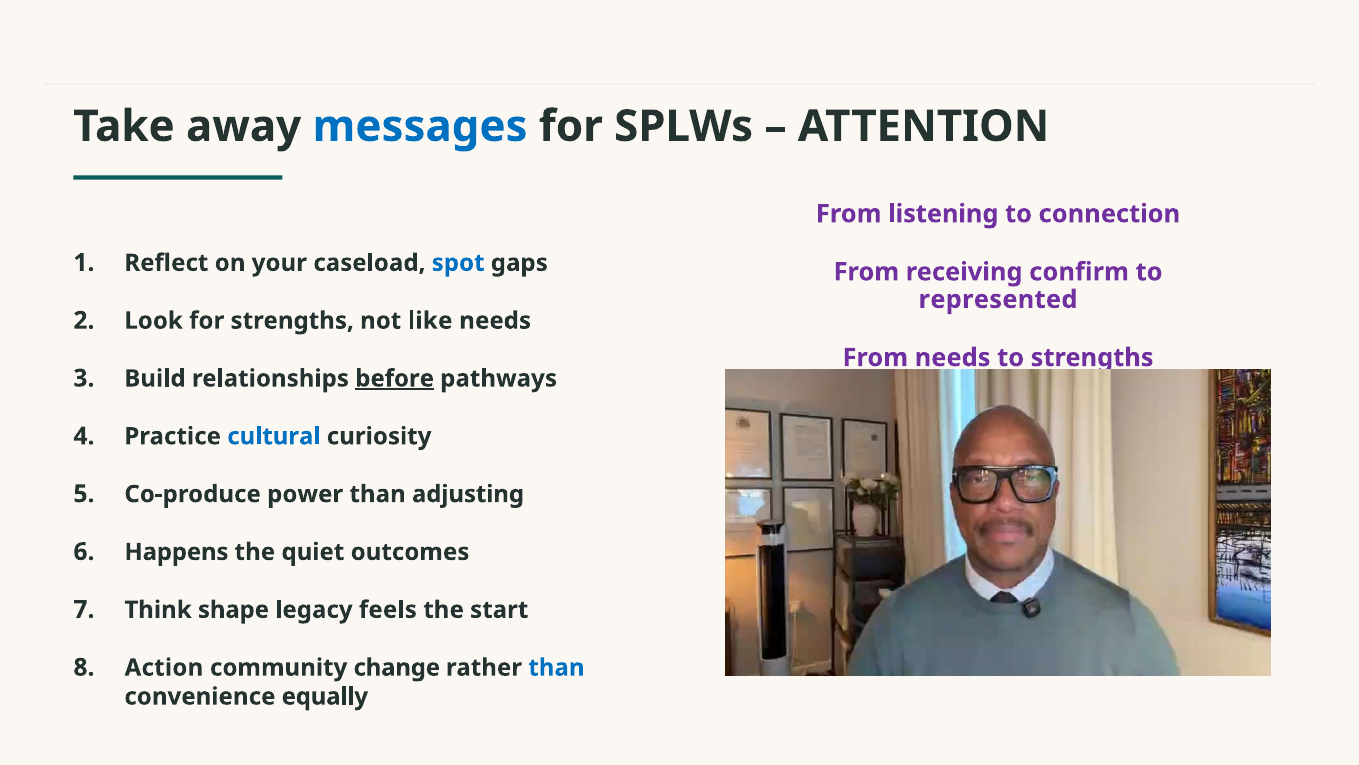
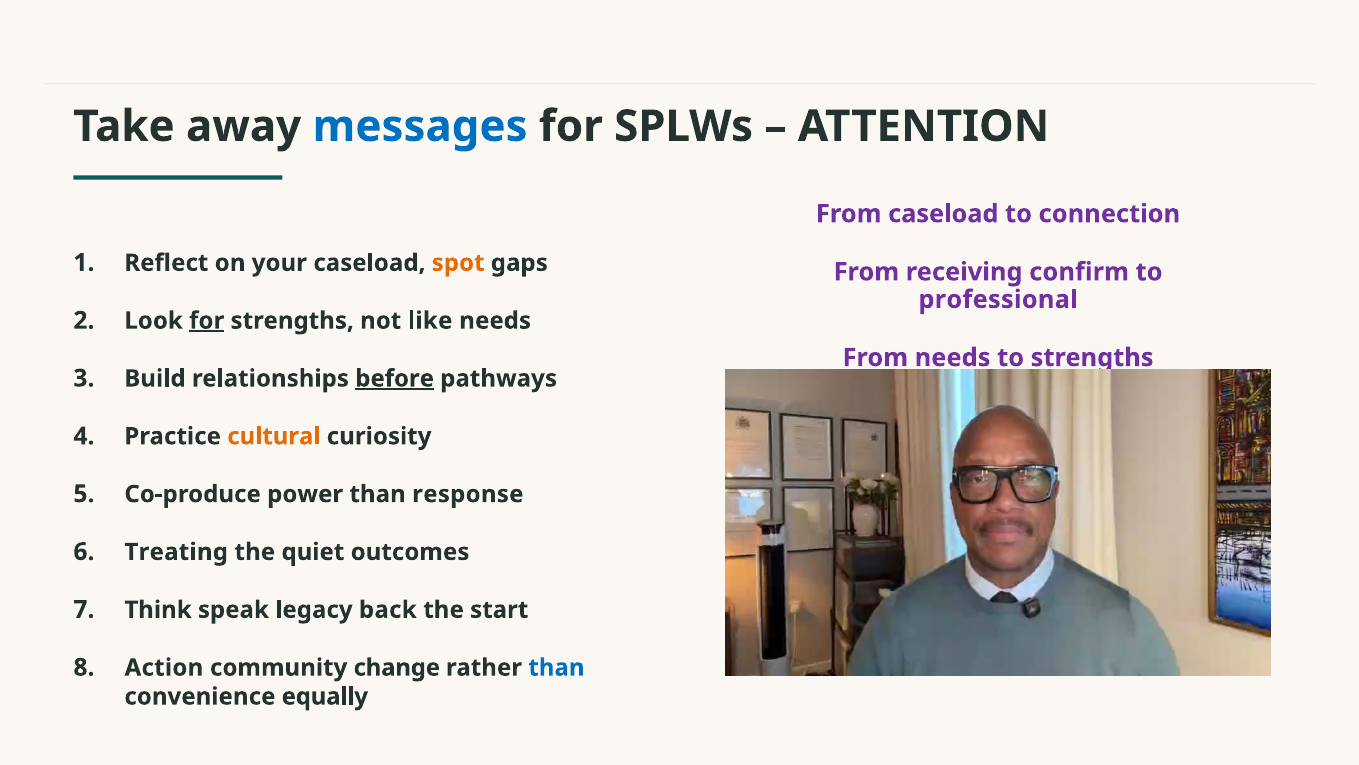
From listening: listening -> caseload
spot colour: blue -> orange
represented: represented -> professional
for at (207, 320) underline: none -> present
cultural colour: blue -> orange
adjusting: adjusting -> response
Happens: Happens -> Treating
shape: shape -> speak
feels: feels -> back
